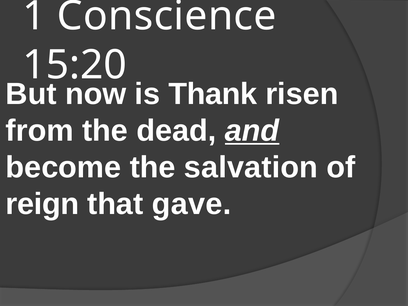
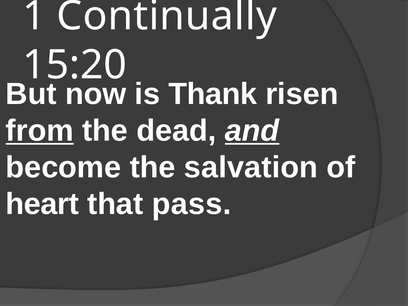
Conscience: Conscience -> Continually
from underline: none -> present
reign: reign -> heart
gave: gave -> pass
